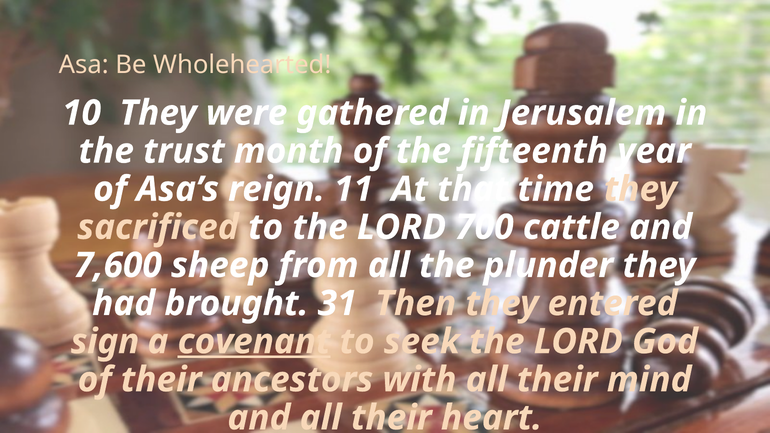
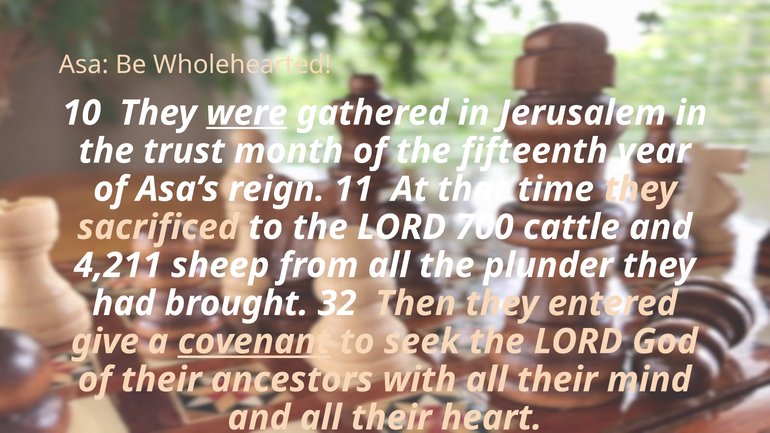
were underline: none -> present
7,600: 7,600 -> 4,211
31: 31 -> 32
sign: sign -> give
